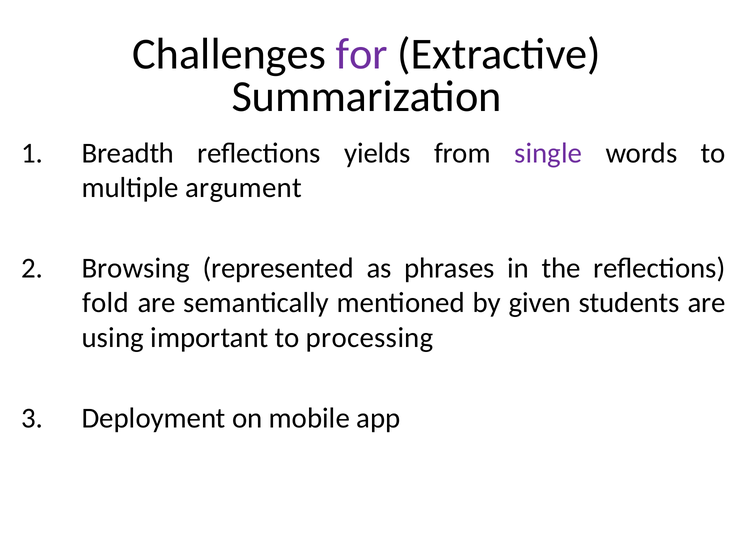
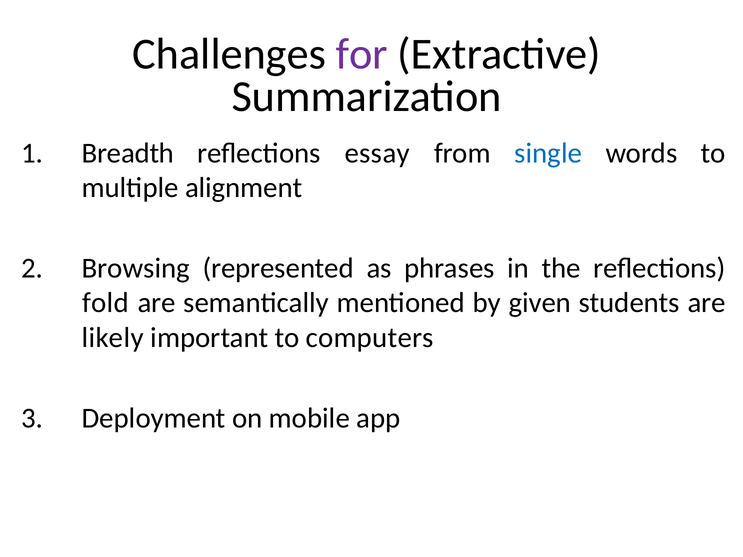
yields: yields -> essay
single colour: purple -> blue
argument: argument -> alignment
using: using -> likely
processing: processing -> computers
